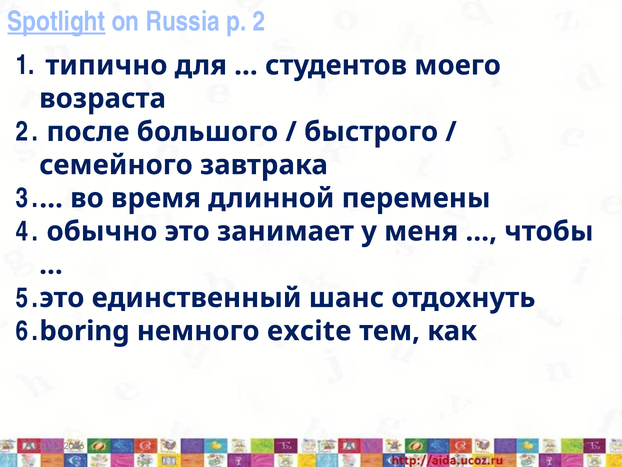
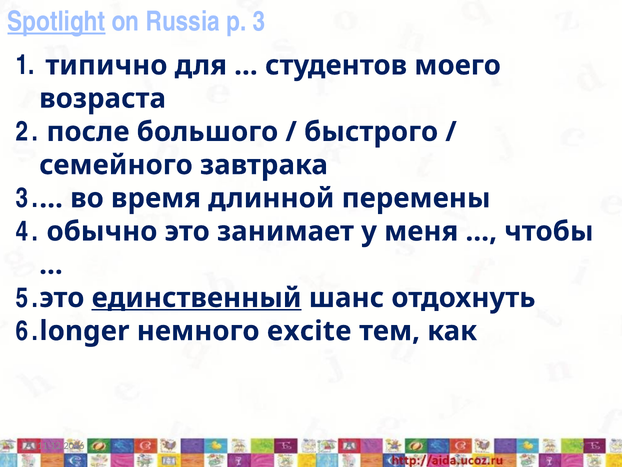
p 2: 2 -> 3
единственный underline: none -> present
boring: boring -> longer
